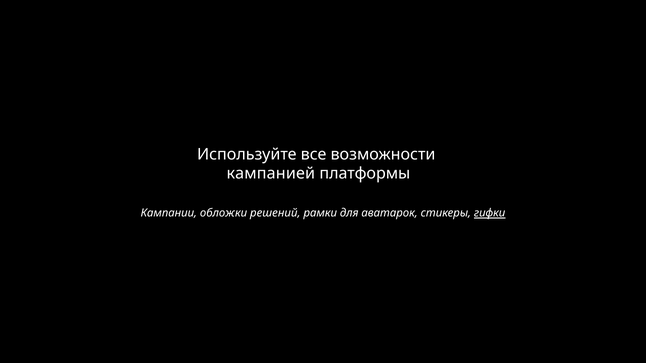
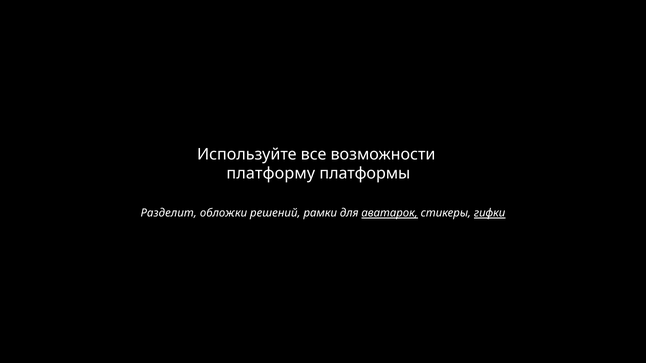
кампанией: кампанией -> платформу
Кампании: Кампании -> Разделит
аватарок underline: none -> present
